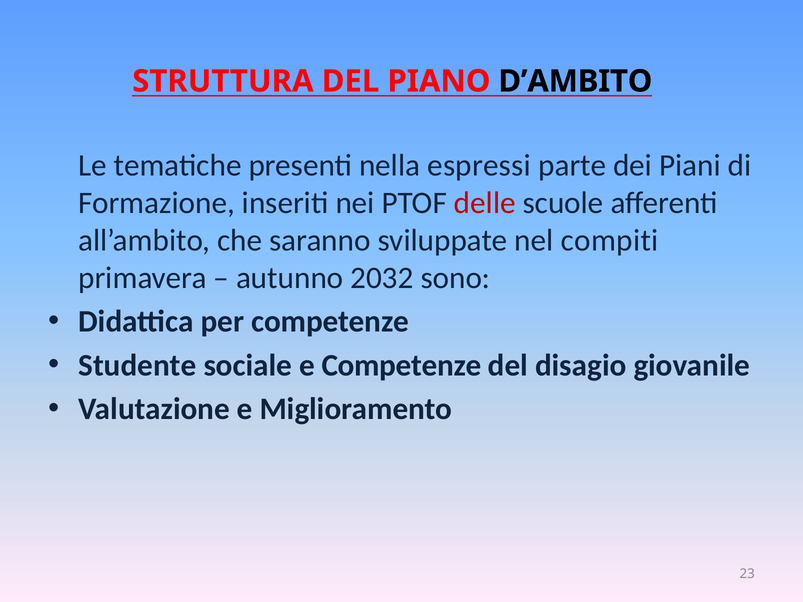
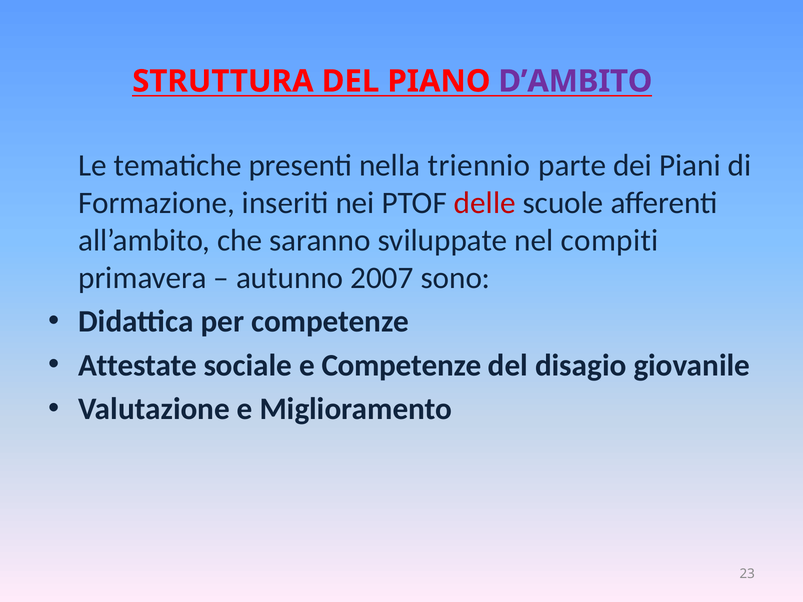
D’AMBITO colour: black -> purple
espressi: espressi -> triennio
2032: 2032 -> 2007
Studente: Studente -> Attestate
